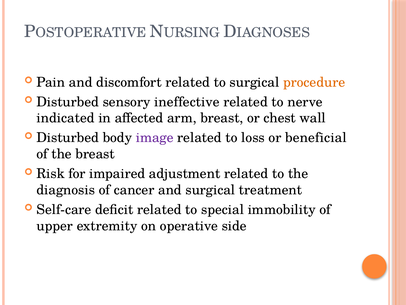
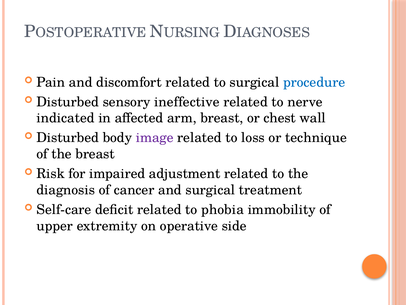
procedure colour: orange -> blue
beneficial: beneficial -> technique
special: special -> phobia
